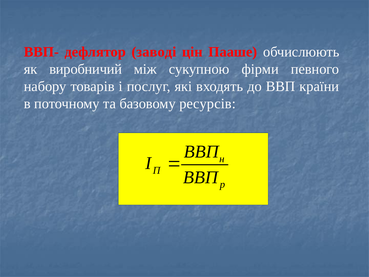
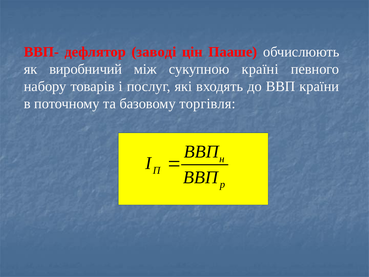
фірми: фірми -> країні
ресурсів: ресурсів -> торгівля
